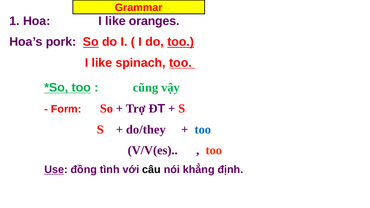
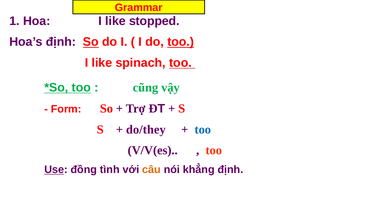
oranges: oranges -> stopped
Hoa’s pork: pork -> định
câu colour: black -> orange
